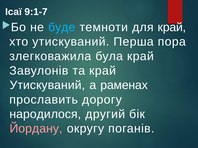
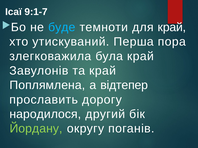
Утискуваний at (47, 85): Утискуваний -> Поплямлена
раменах: раменах -> відтепер
Йордану colour: pink -> light green
